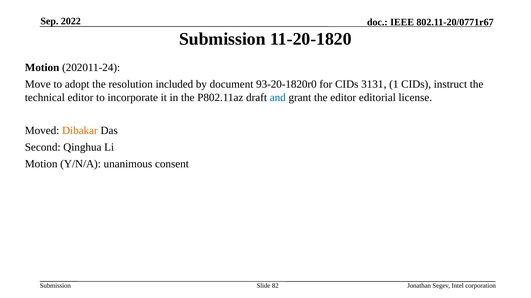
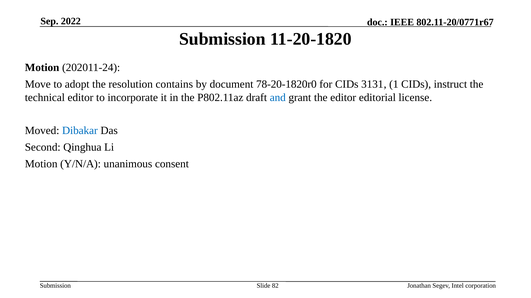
included: included -> contains
93-20-1820r0: 93-20-1820r0 -> 78-20-1820r0
Dibakar colour: orange -> blue
